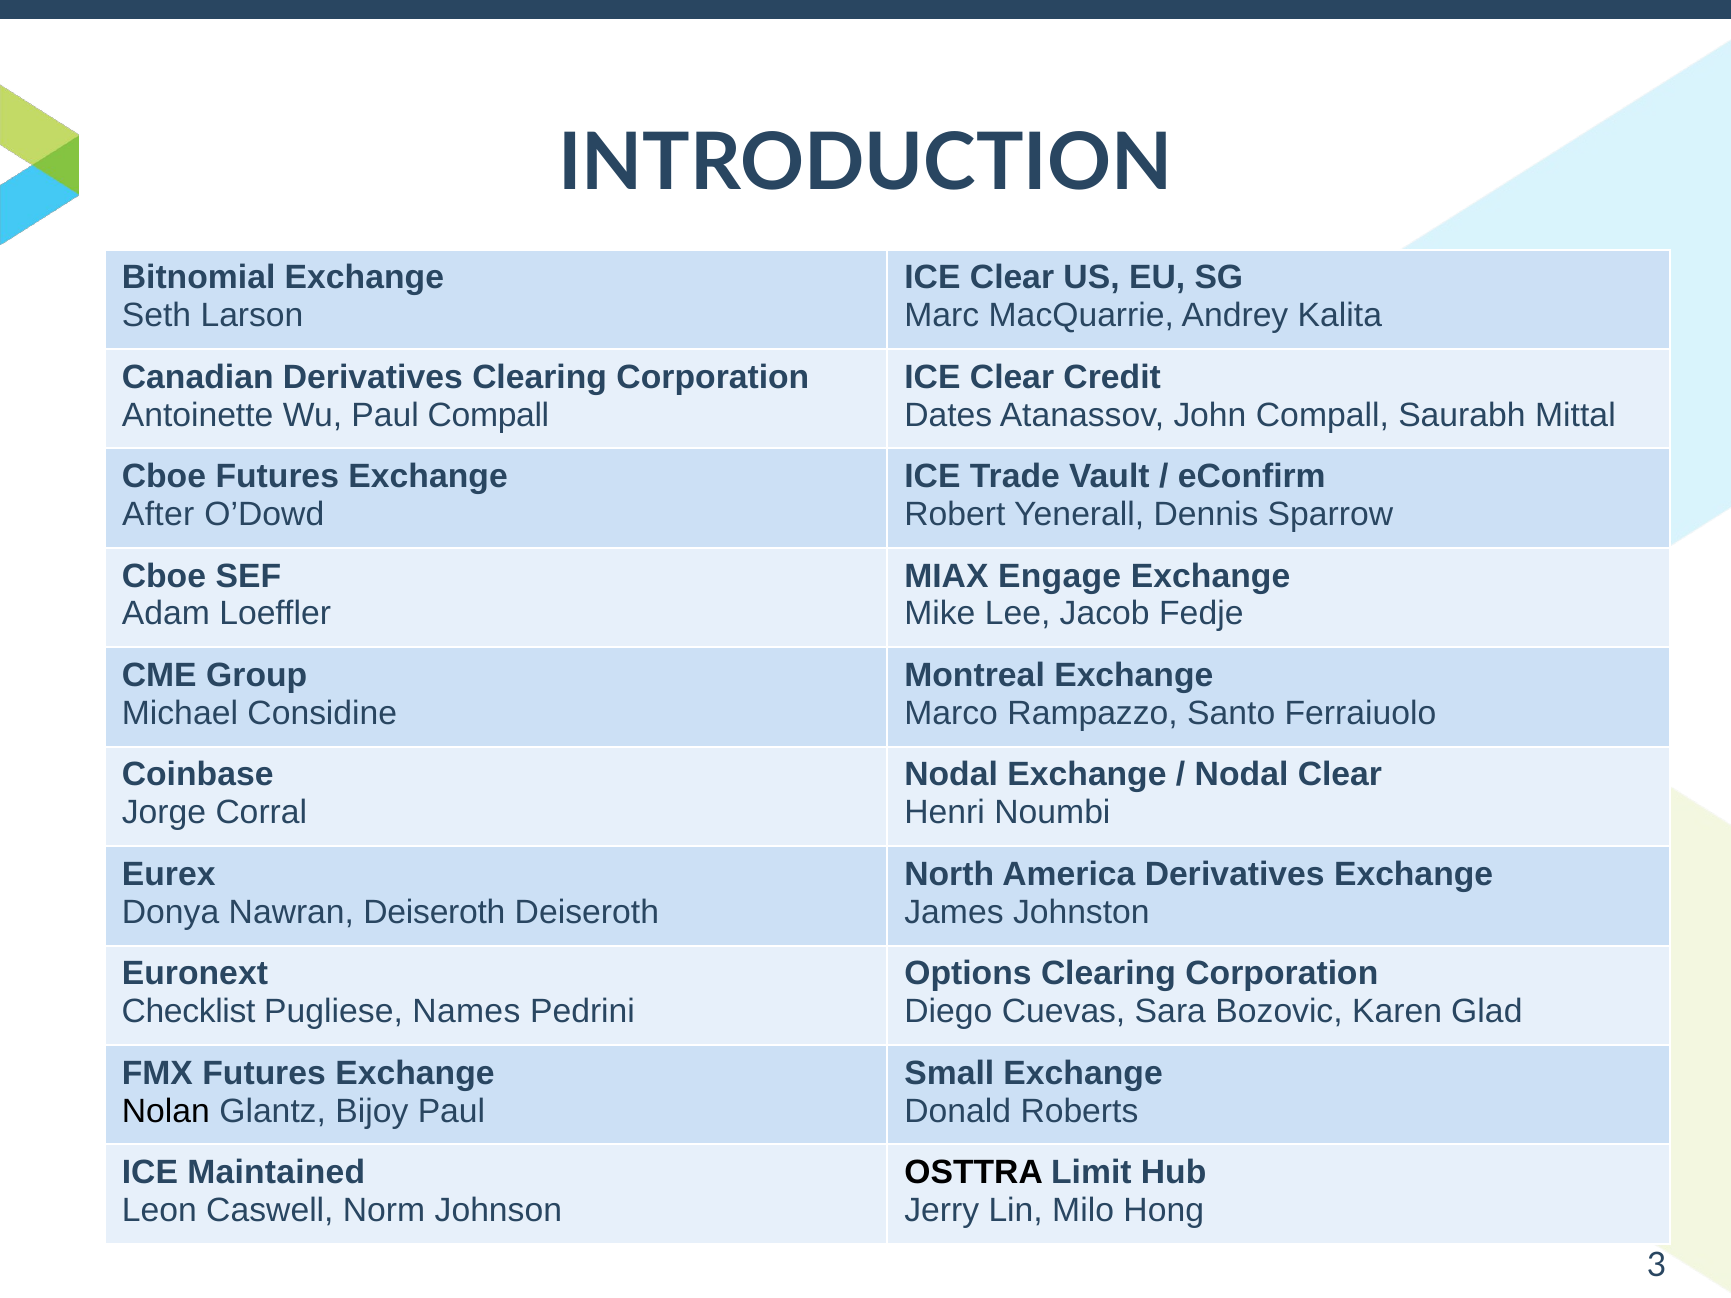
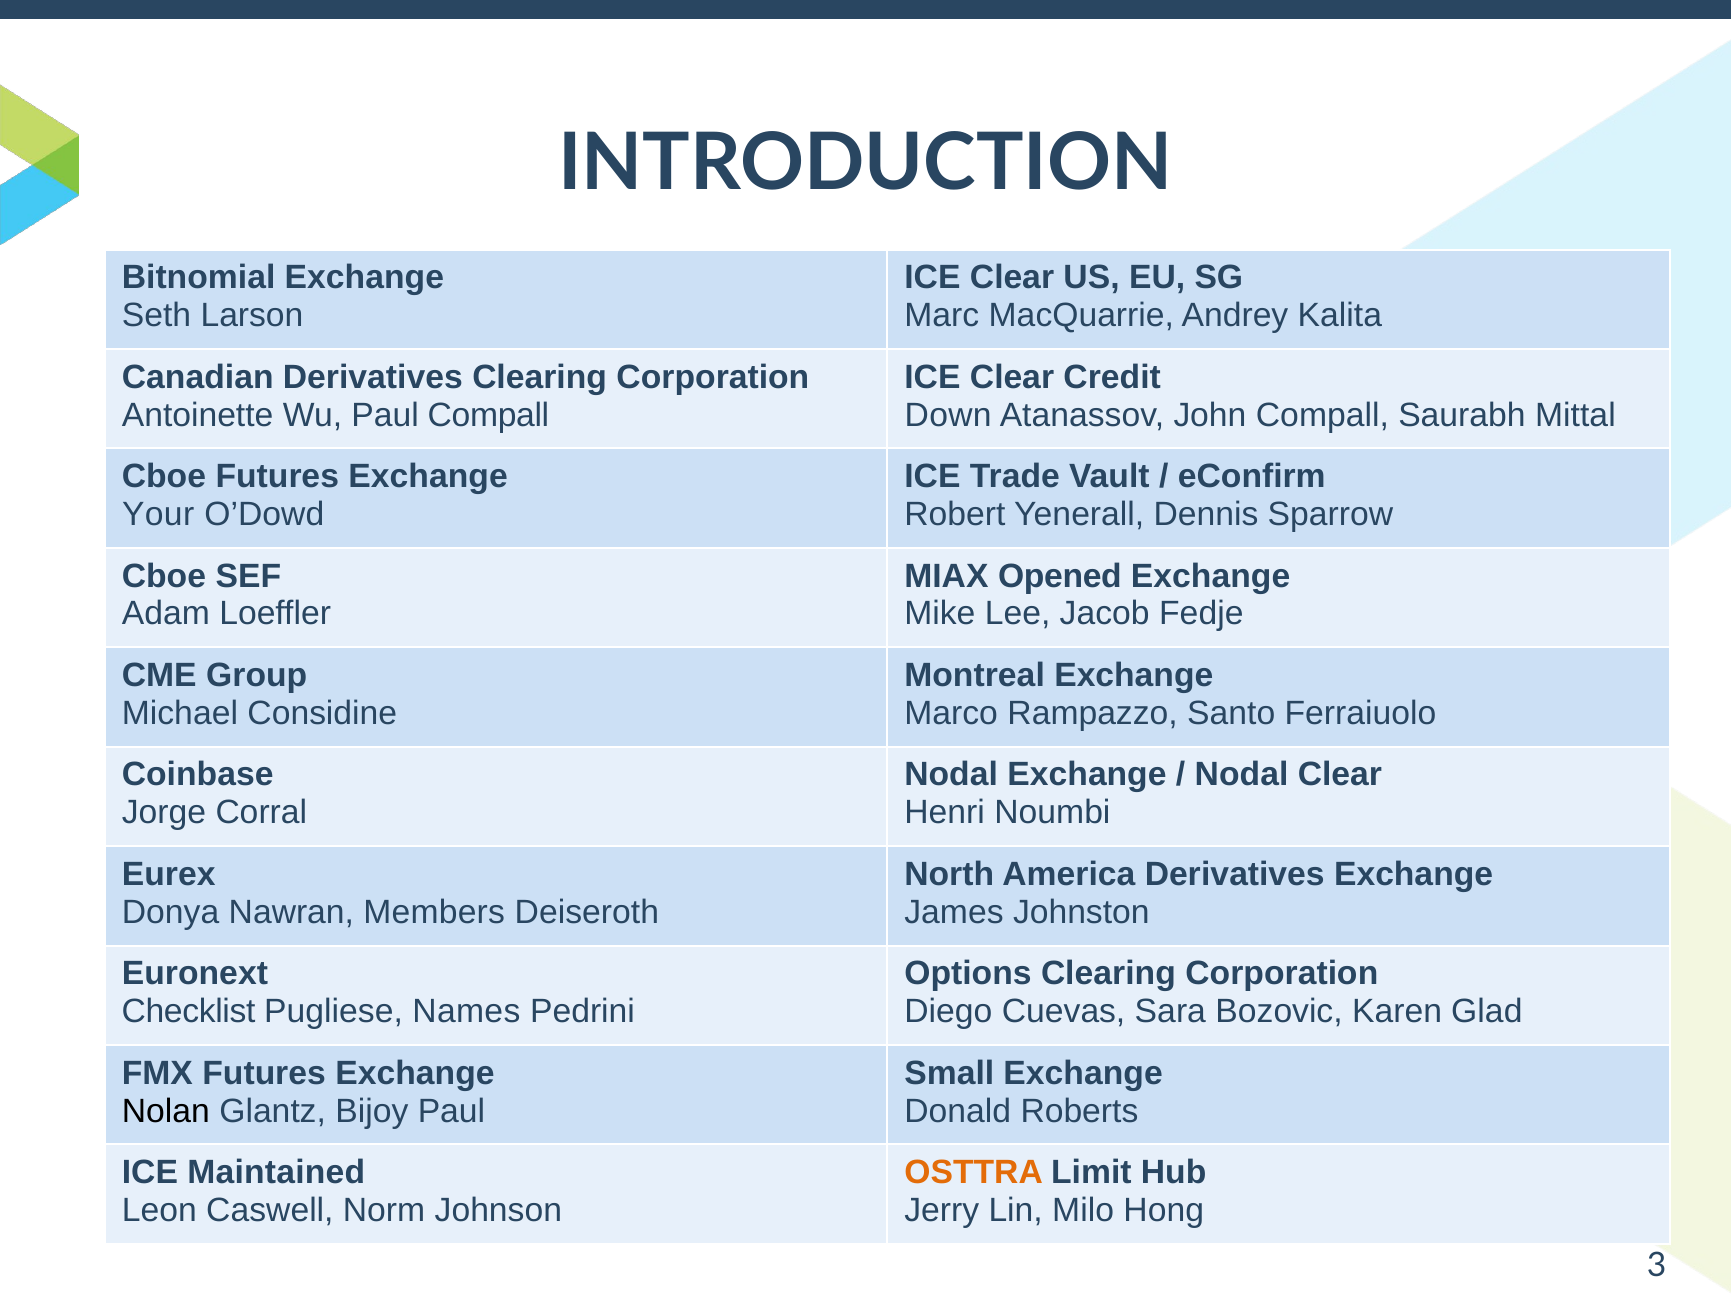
Dates: Dates -> Down
After: After -> Your
Engage: Engage -> Opened
Nawran Deiseroth: Deiseroth -> Members
OSTTRA colour: black -> orange
